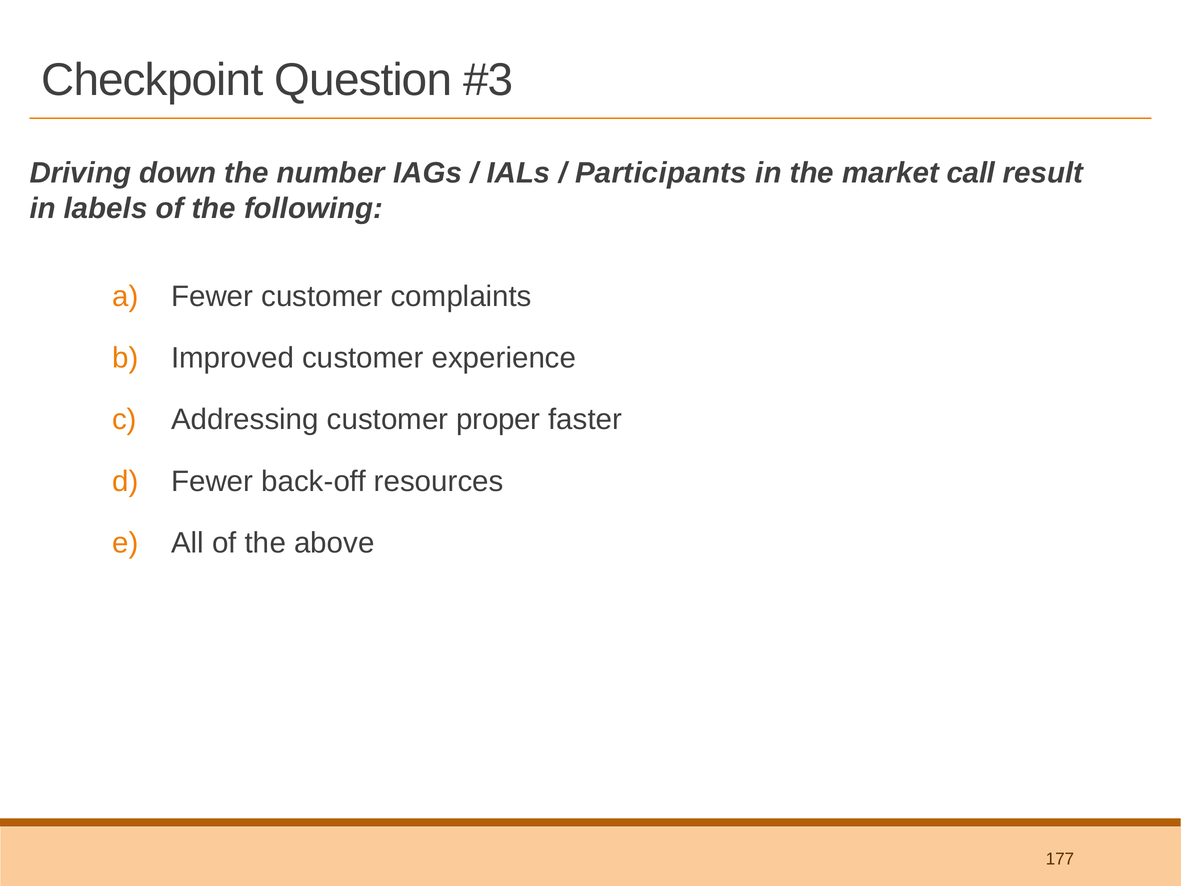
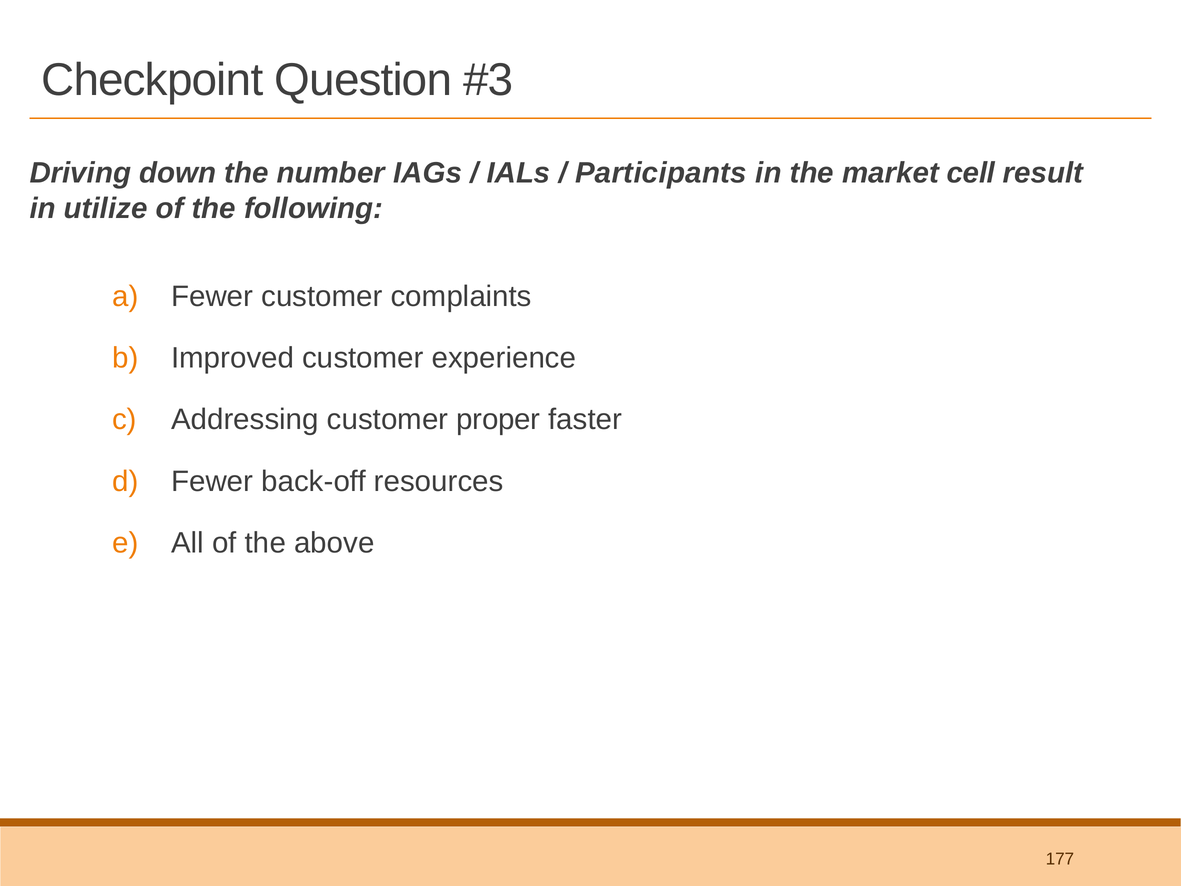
call: call -> cell
labels: labels -> utilize
